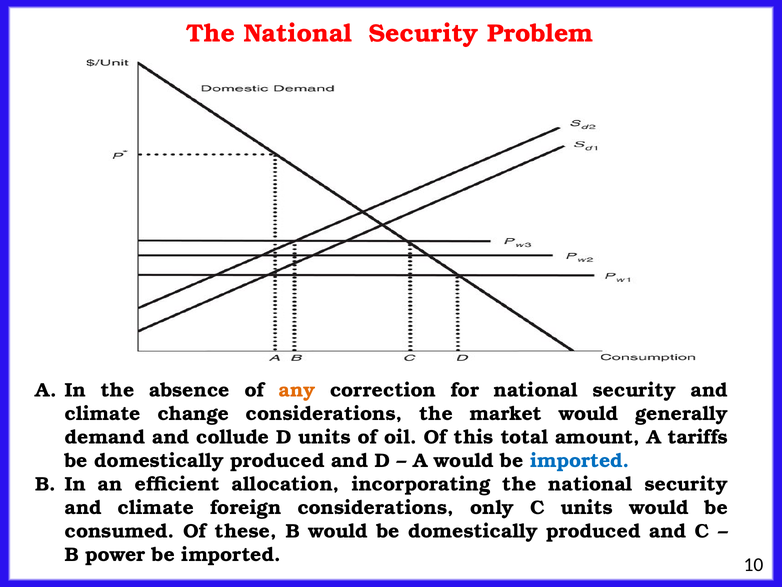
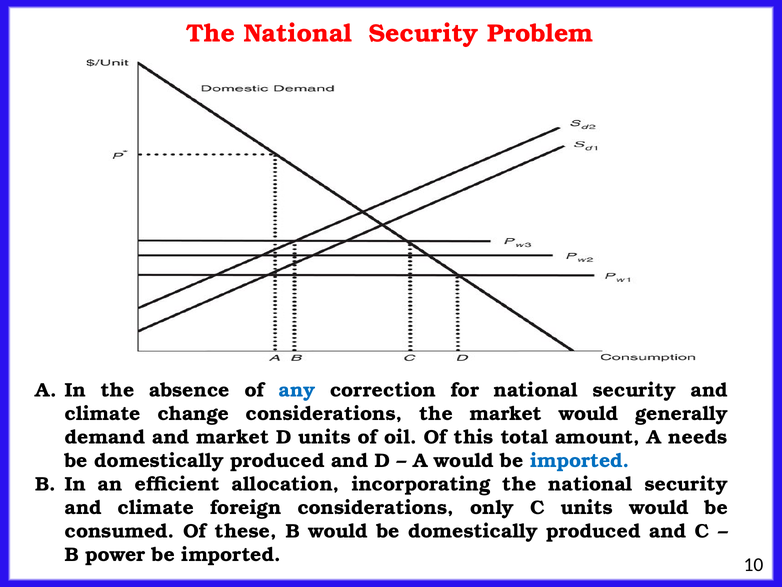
any colour: orange -> blue
and collude: collude -> market
tariffs: tariffs -> needs
